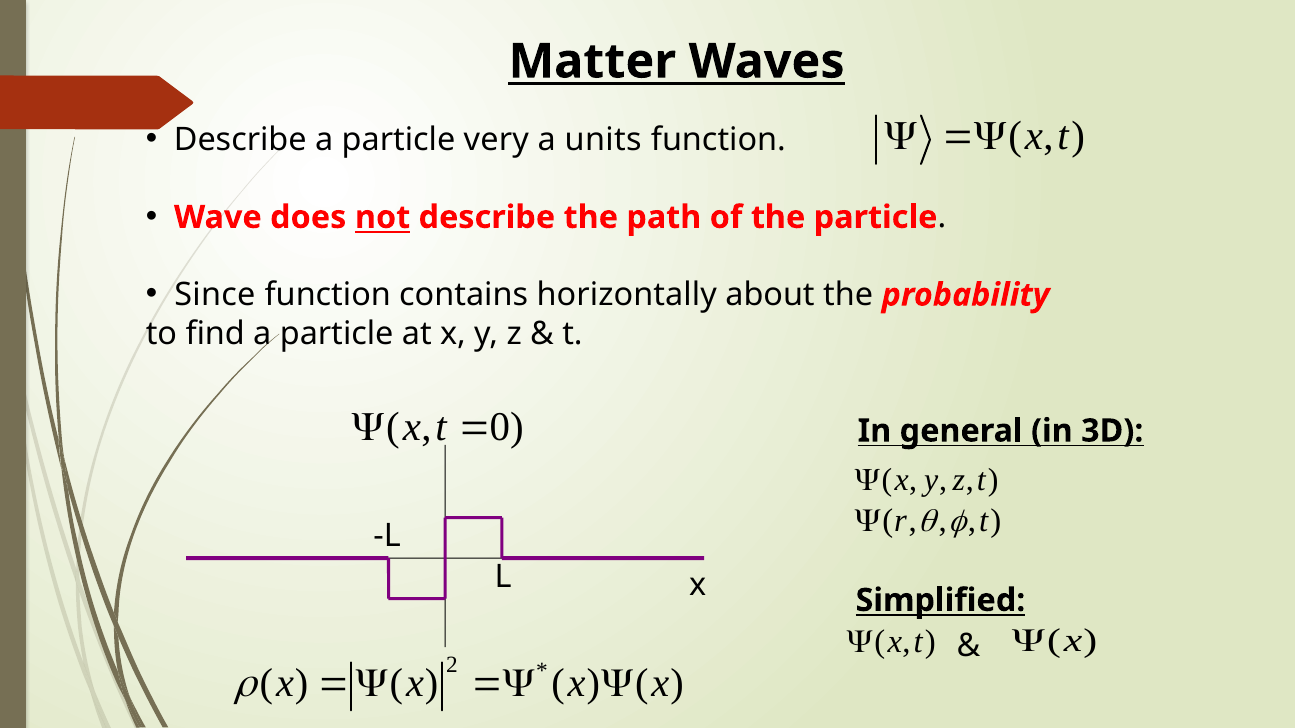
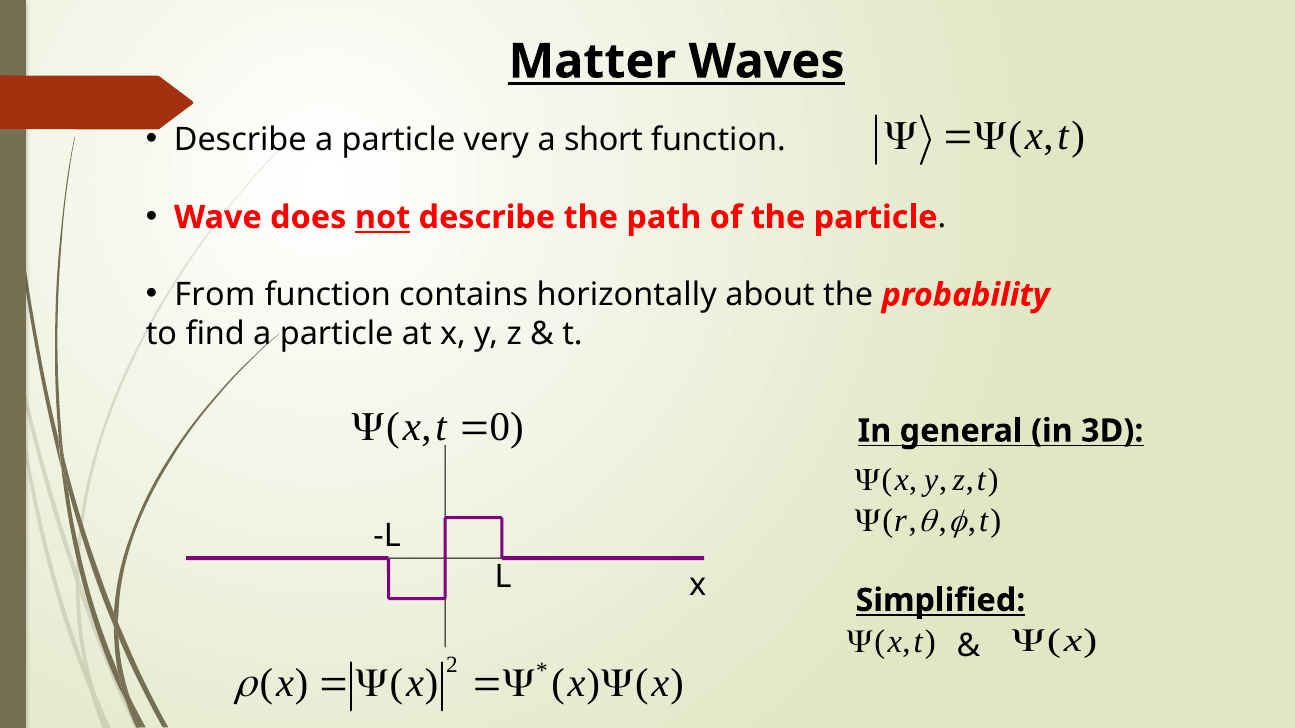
units: units -> short
Since: Since -> From
